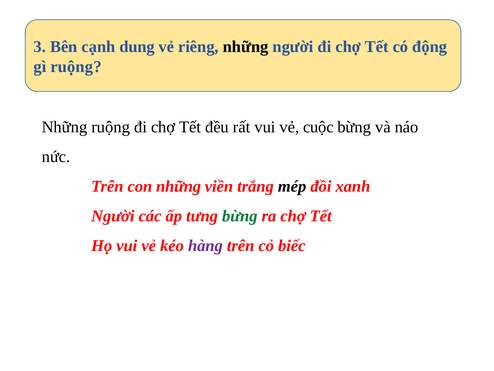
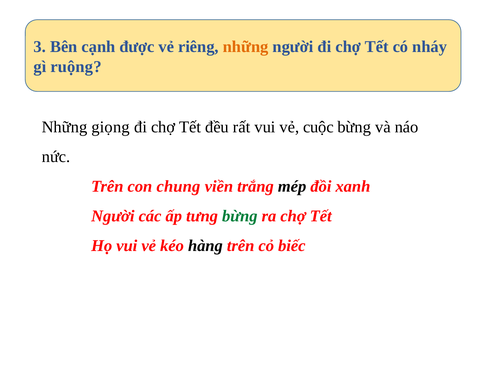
dung: dung -> được
những at (246, 47) colour: black -> orange
động: động -> nháy
Những ruộng: ruộng -> giọng
con những: những -> chung
hàng colour: purple -> black
